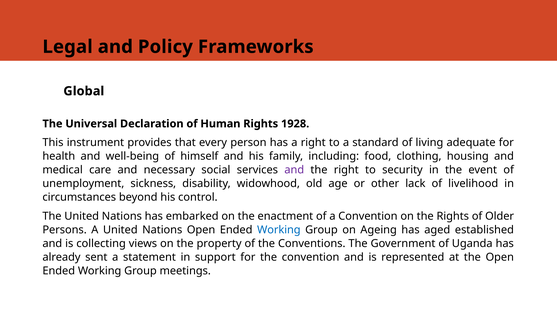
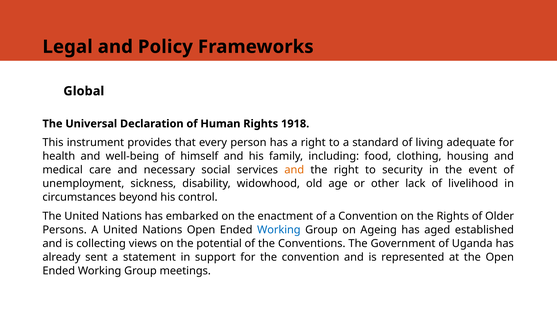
1928: 1928 -> 1918
and at (294, 170) colour: purple -> orange
property: property -> potential
